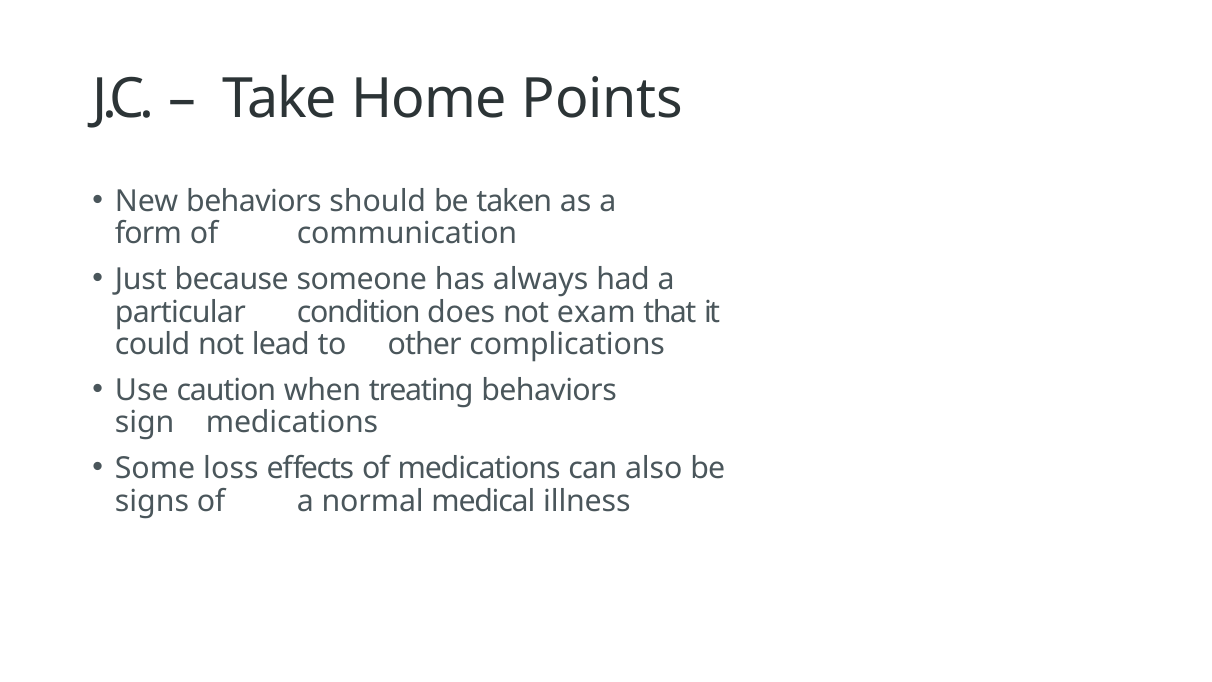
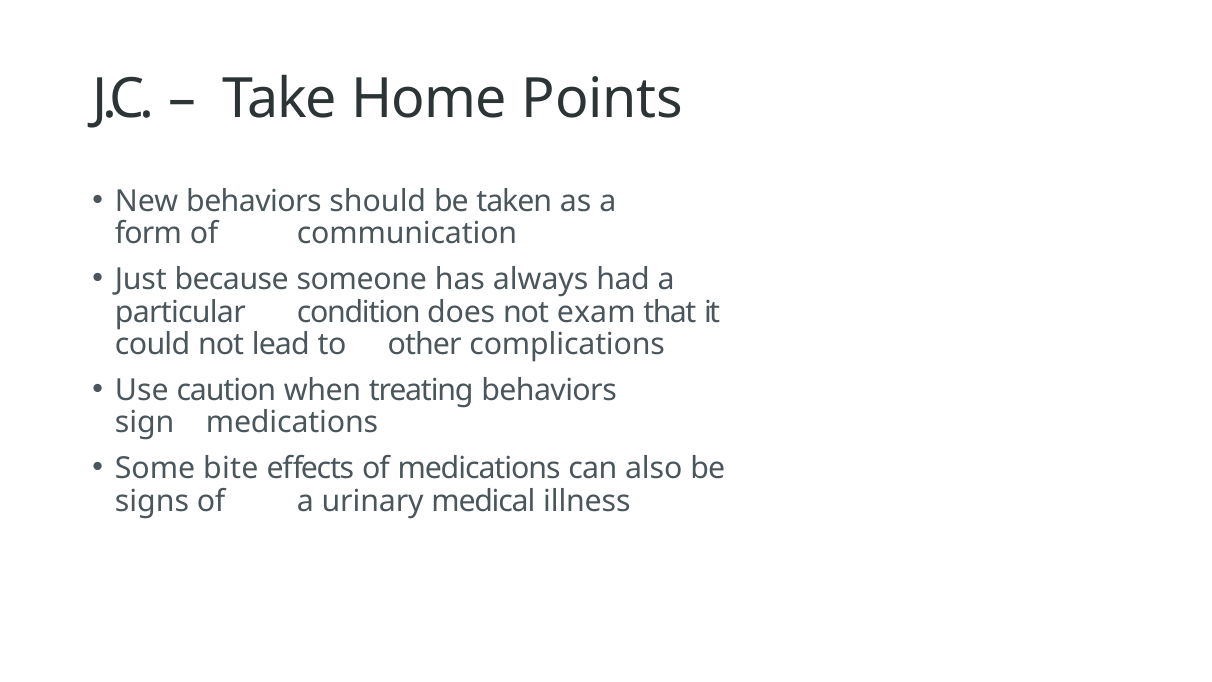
loss: loss -> bite
normal: normal -> urinary
